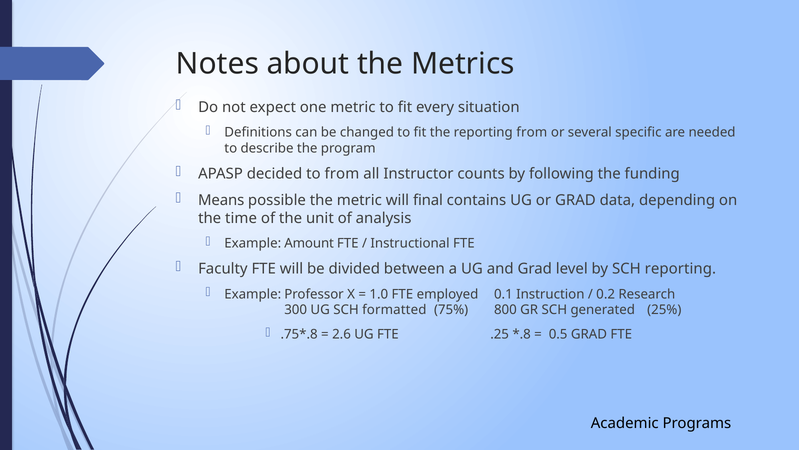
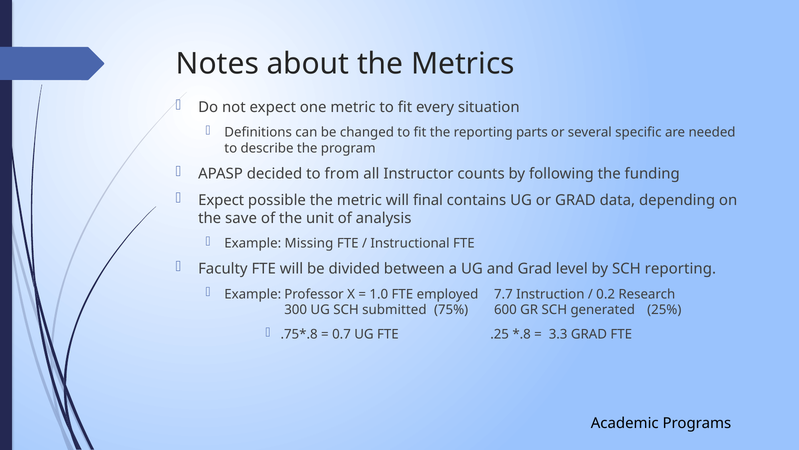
reporting from: from -> parts
Means at (221, 200): Means -> Expect
time: time -> save
Amount: Amount -> Missing
0.1: 0.1 -> 7.7
formatted: formatted -> submitted
800: 800 -> 600
2.6: 2.6 -> 0.7
0.5: 0.5 -> 3.3
